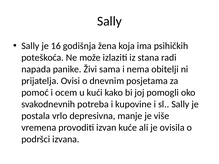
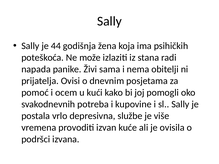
16: 16 -> 44
manje: manje -> službe
